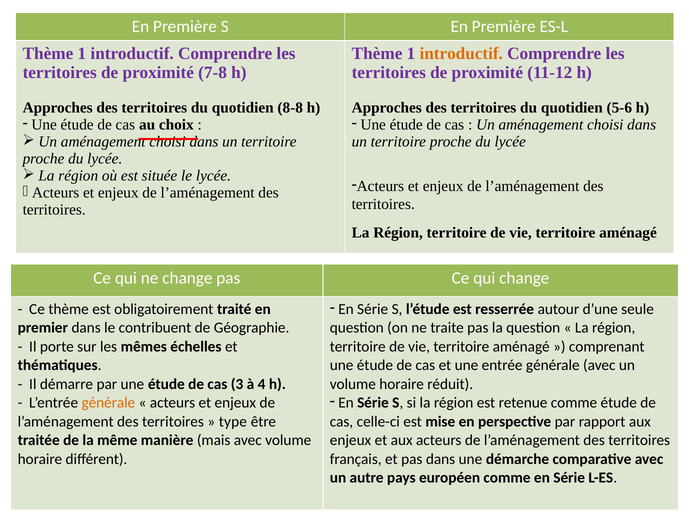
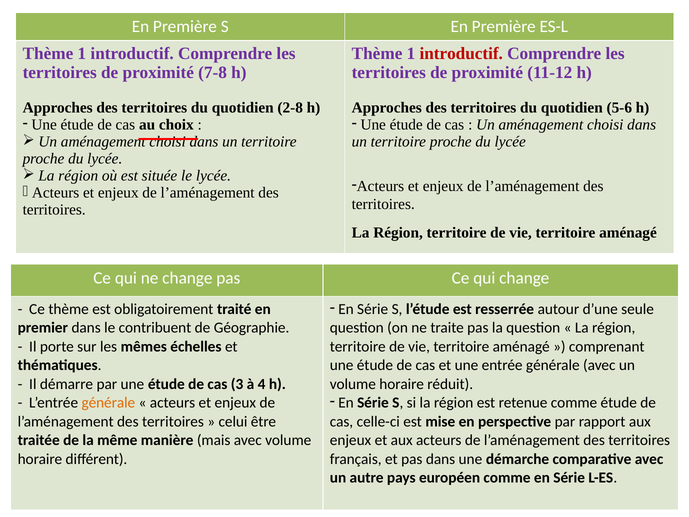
introductif at (461, 54) colour: orange -> red
8-8: 8-8 -> 2-8
type: type -> celui
